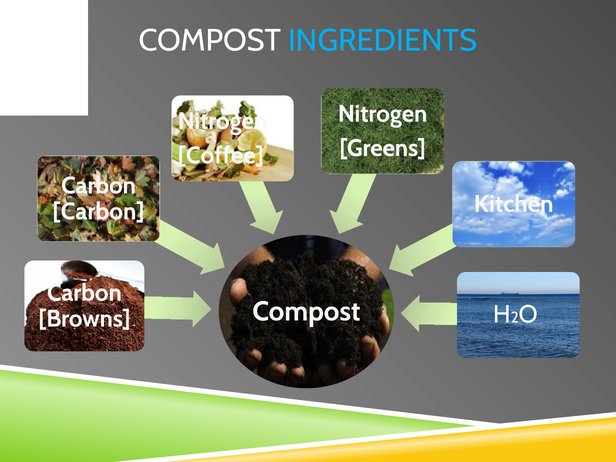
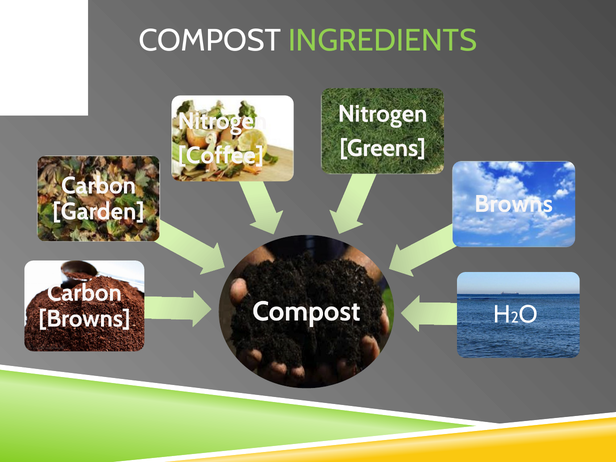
INGREDIENTS colour: light blue -> light green
Kitchen at (514, 204): Kitchen -> Browns
Carbon at (98, 211): Carbon -> Garden
